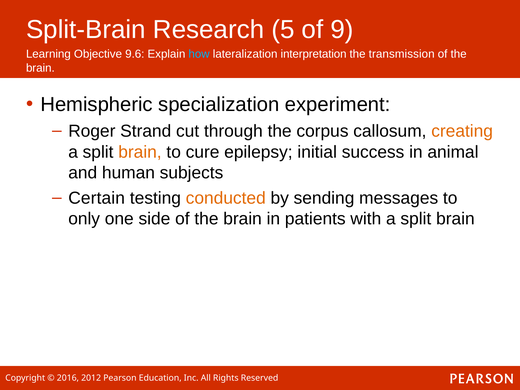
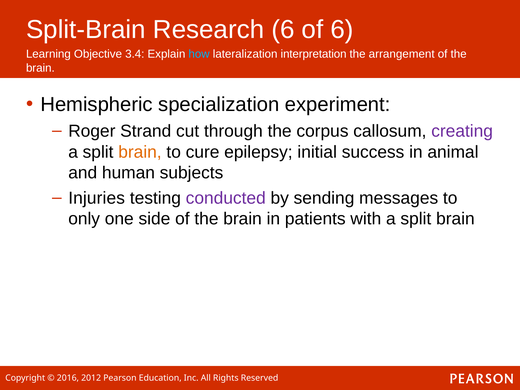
Research 5: 5 -> 6
of 9: 9 -> 6
9.6: 9.6 -> 3.4
transmission: transmission -> arrangement
creating colour: orange -> purple
Certain: Certain -> Injuries
conducted colour: orange -> purple
